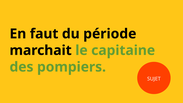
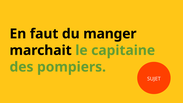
période: période -> manger
